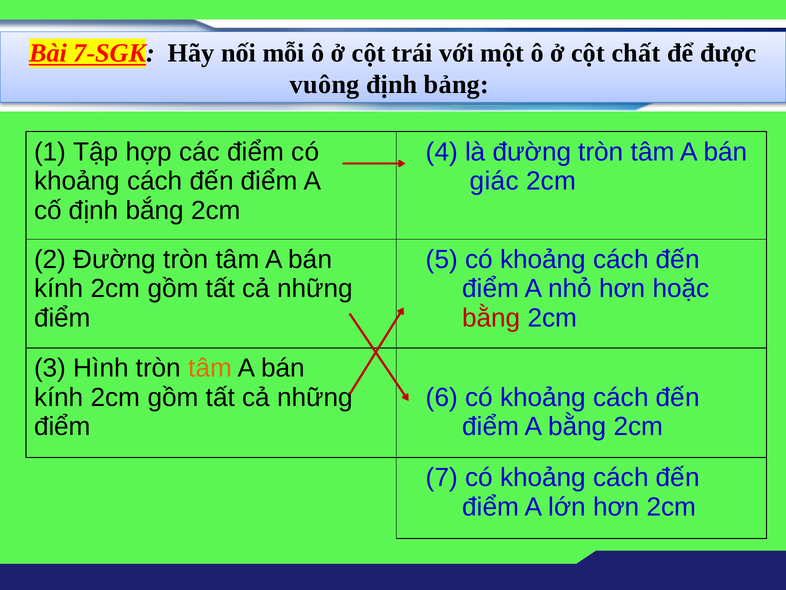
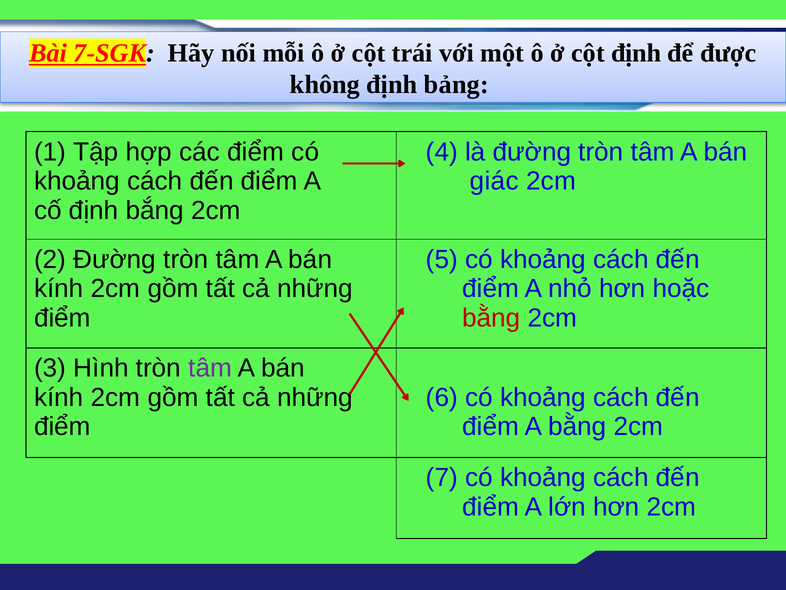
cột chất: chất -> định
vuông: vuông -> không
tâm at (210, 368) colour: orange -> purple
